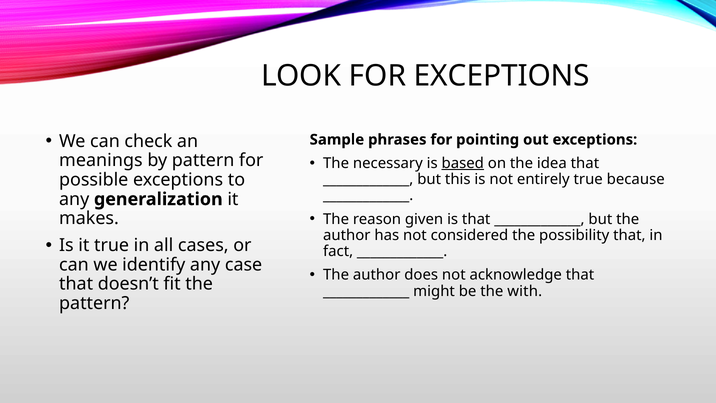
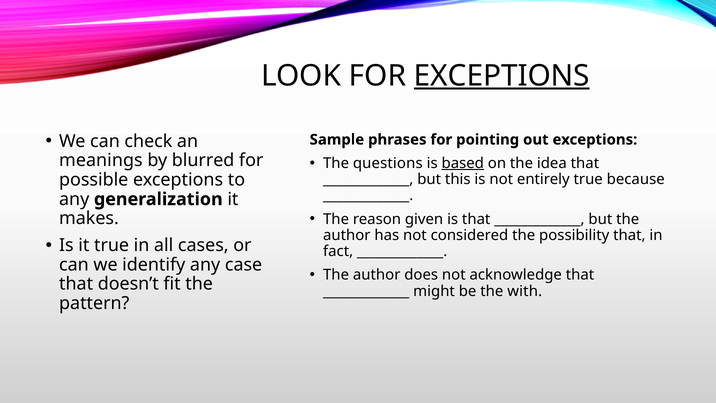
EXCEPTIONS at (502, 76) underline: none -> present
by pattern: pattern -> blurred
necessary: necessary -> questions
